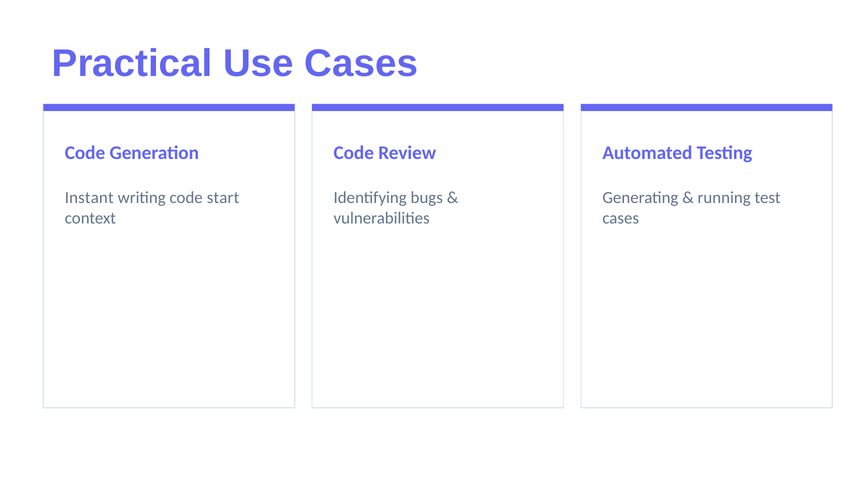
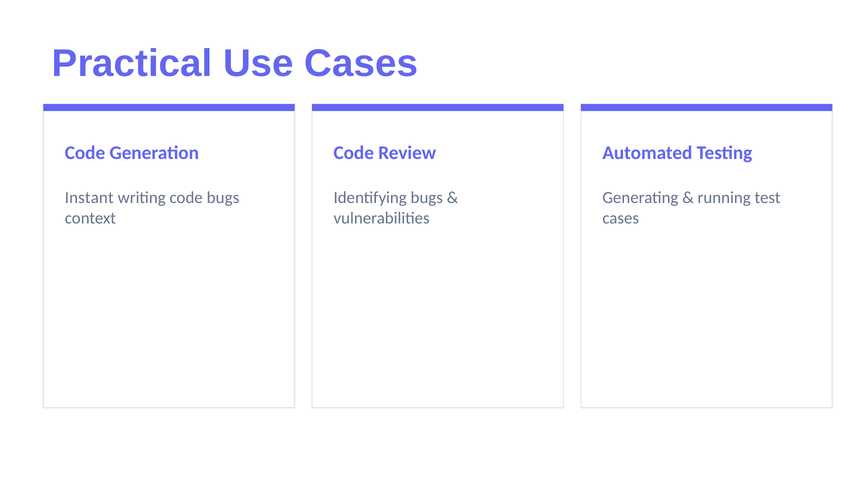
code start: start -> bugs
